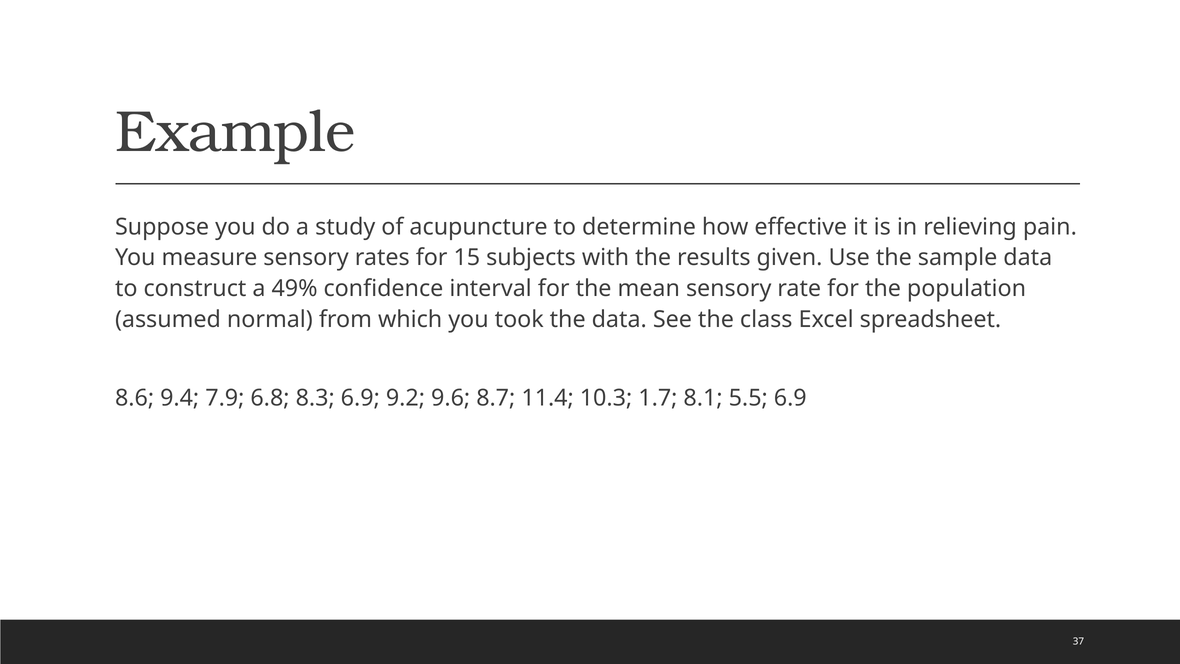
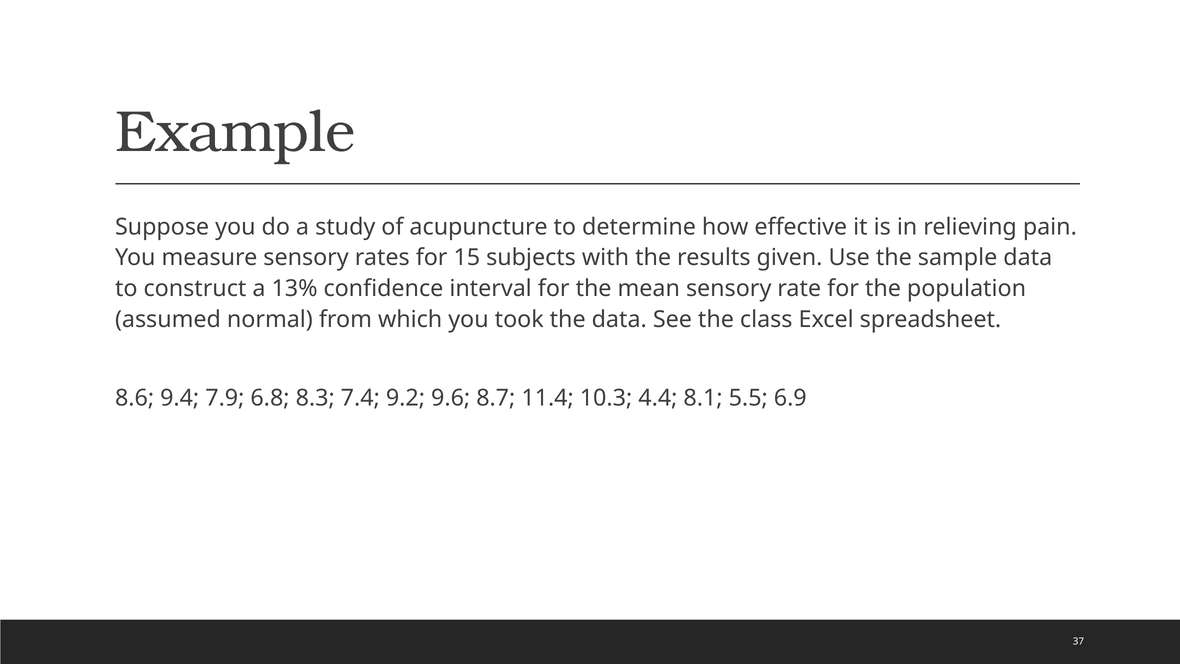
49%: 49% -> 13%
8.3 6.9: 6.9 -> 7.4
1.7: 1.7 -> 4.4
